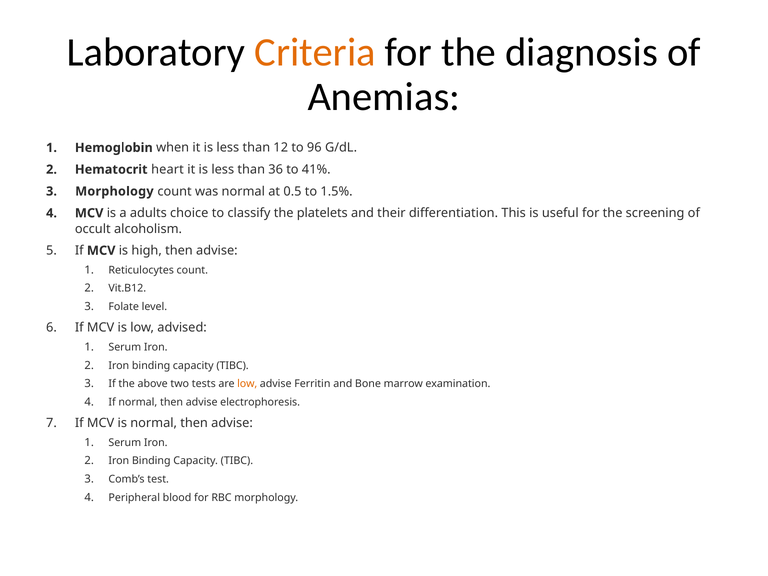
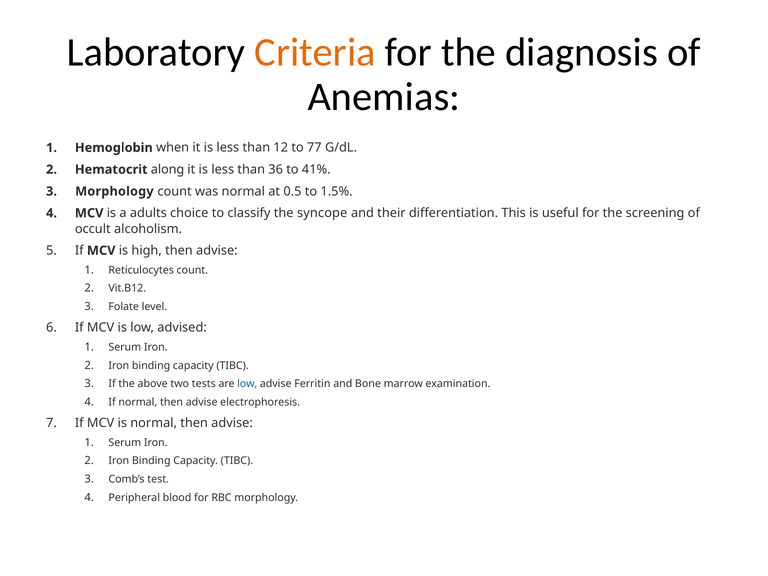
96: 96 -> 77
heart: heart -> along
platelets: platelets -> syncope
low at (247, 384) colour: orange -> blue
